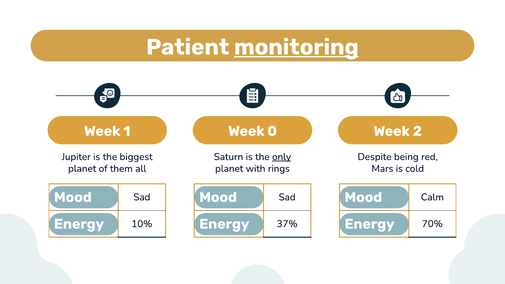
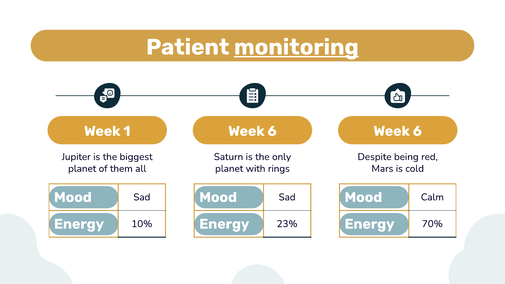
0 at (272, 131): 0 -> 6
2 at (417, 131): 2 -> 6
only underline: present -> none
37%: 37% -> 23%
